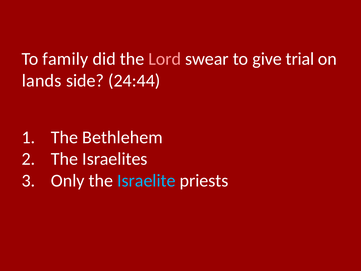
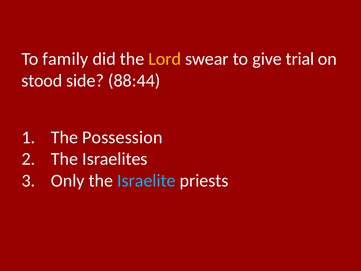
Lord colour: pink -> yellow
lands: lands -> stood
24:44: 24:44 -> 88:44
Bethlehem: Bethlehem -> Possession
